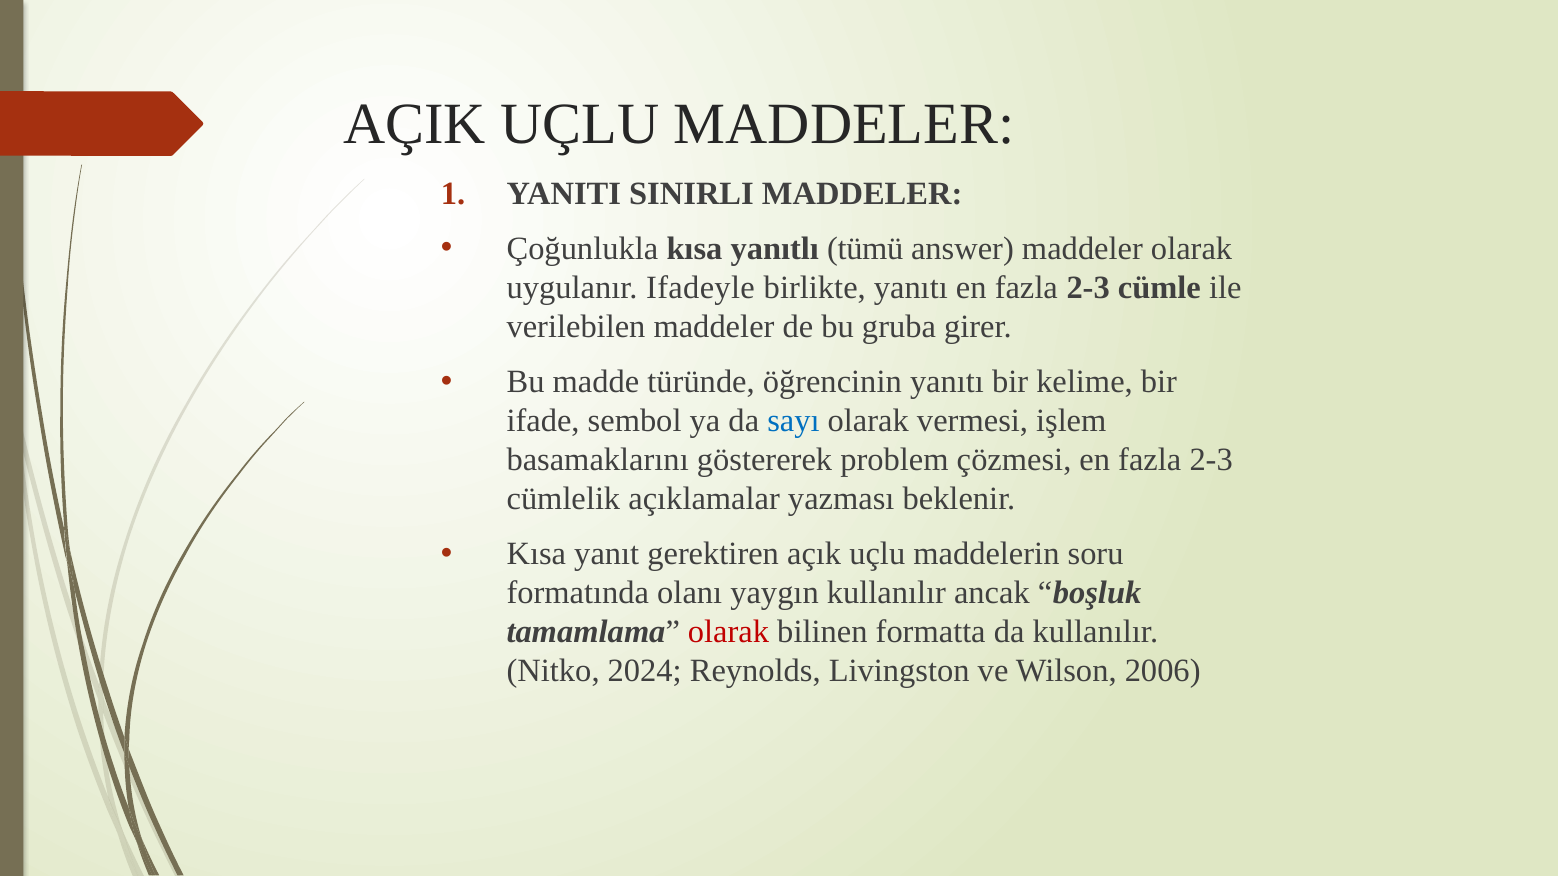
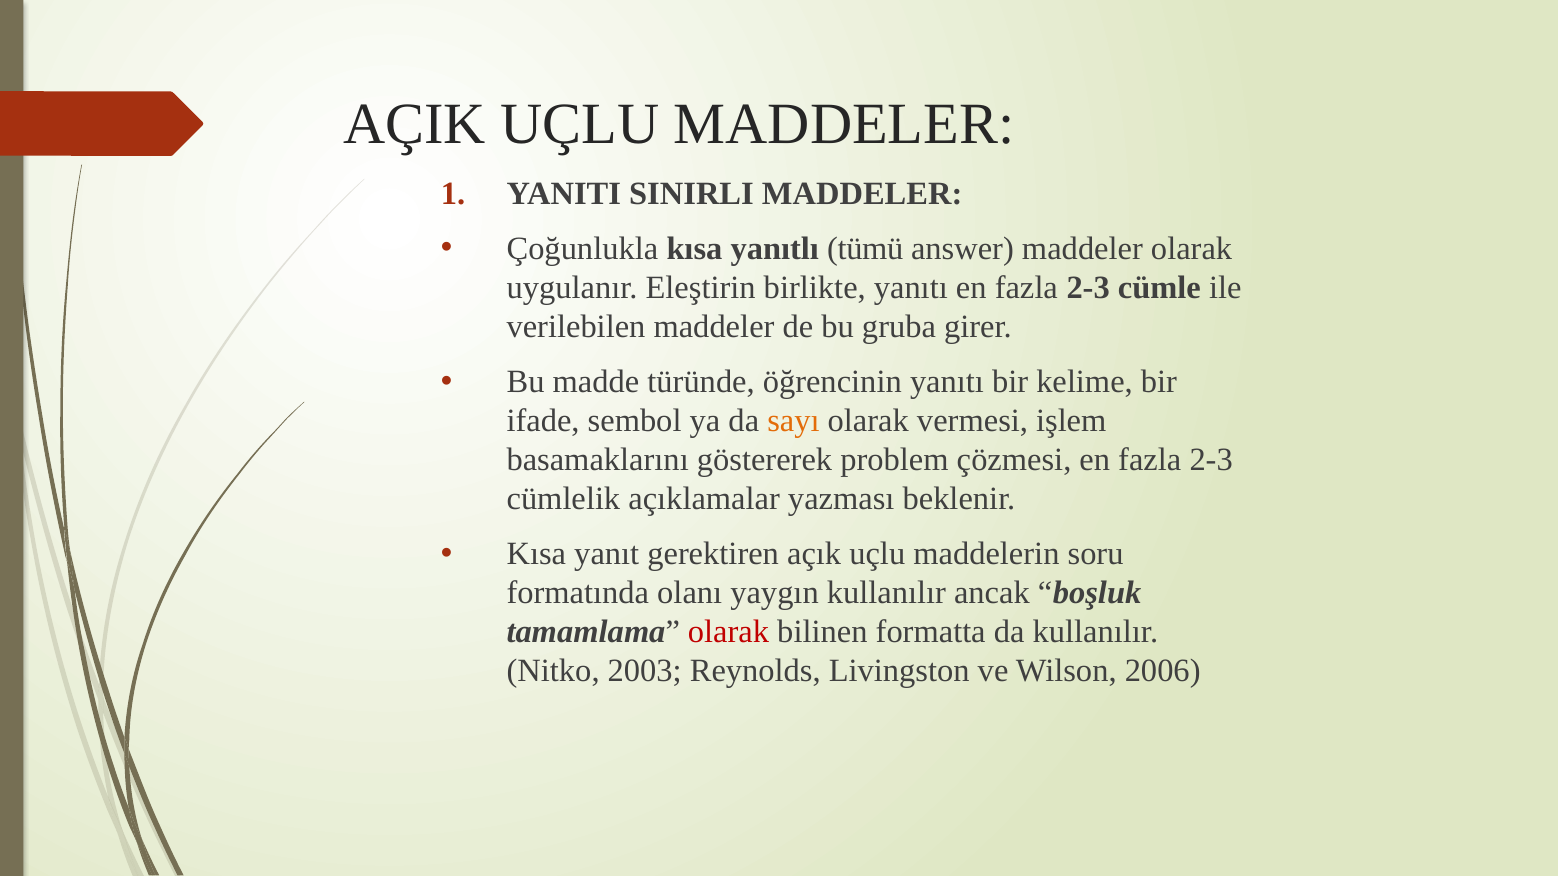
Ifadeyle: Ifadeyle -> Eleştirin
sayı colour: blue -> orange
2024: 2024 -> 2003
